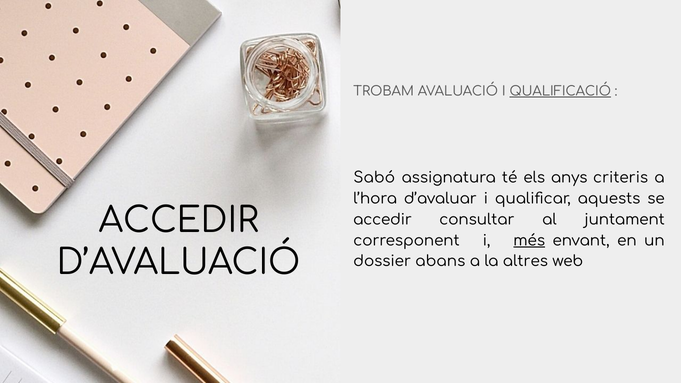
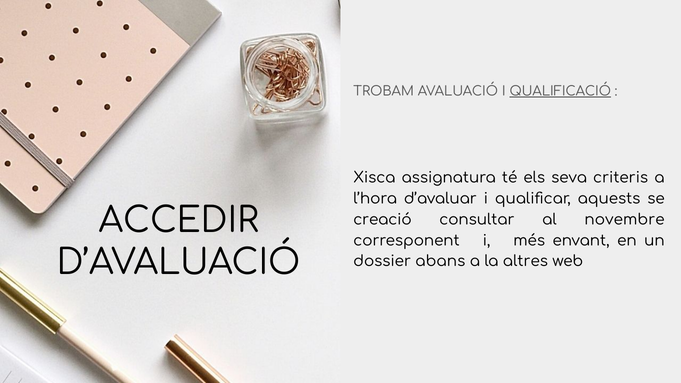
Sabó: Sabó -> Xisca
anys: anys -> seva
accedir at (383, 220): accedir -> creació
juntament: juntament -> novembre
més underline: present -> none
